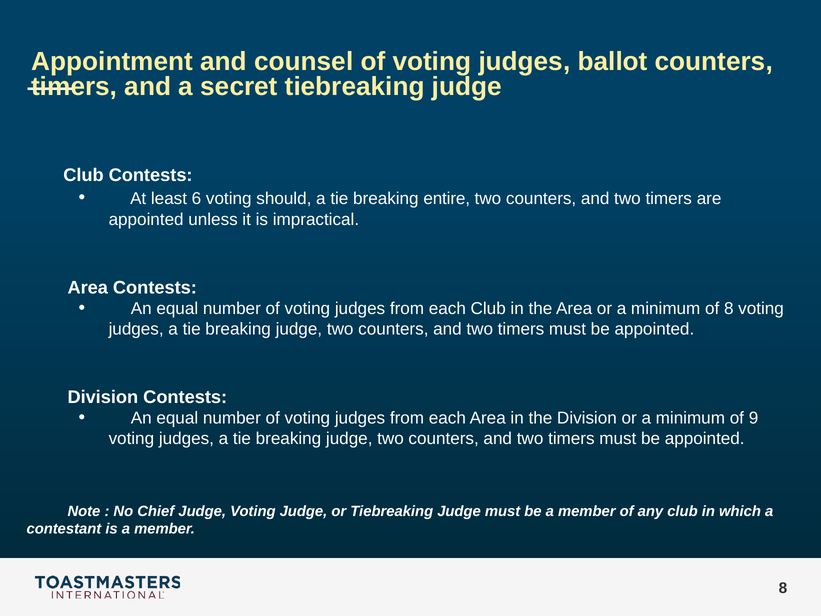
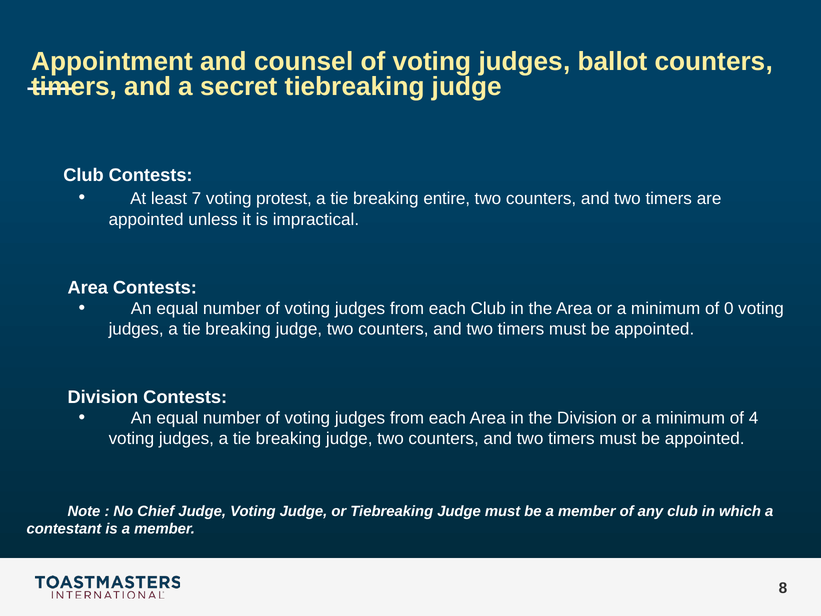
6: 6 -> 7
should: should -> protest
of 8: 8 -> 0
9: 9 -> 4
